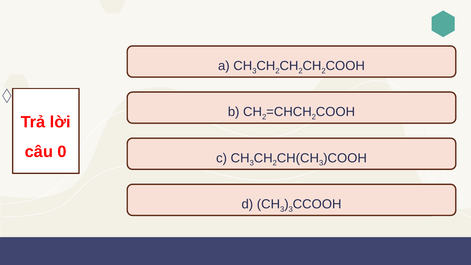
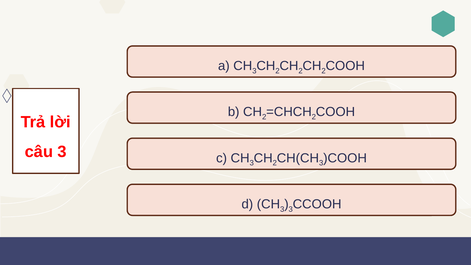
câu 0: 0 -> 3
